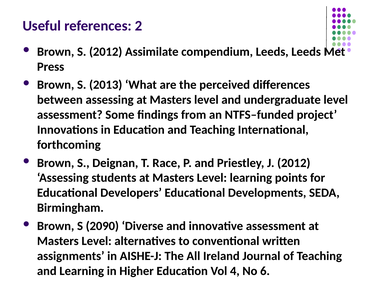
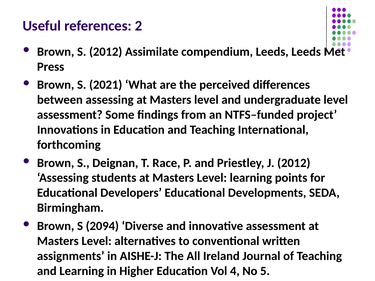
2013: 2013 -> 2021
2090: 2090 -> 2094
6: 6 -> 5
